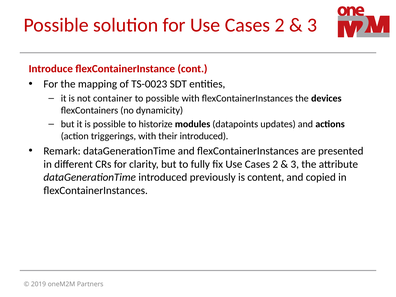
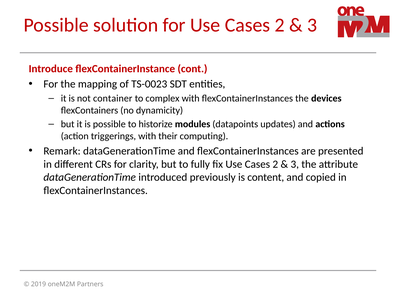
to possible: possible -> complex
their introduced: introduced -> computing
